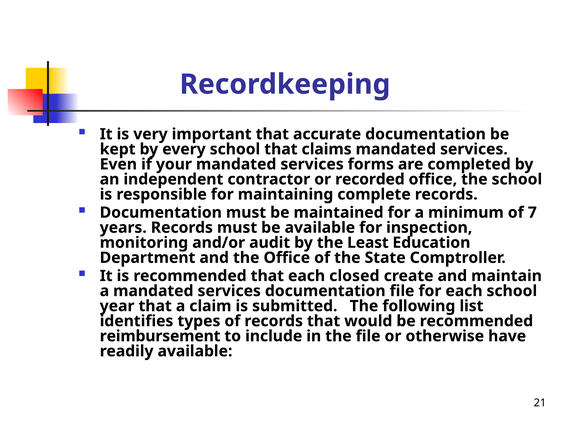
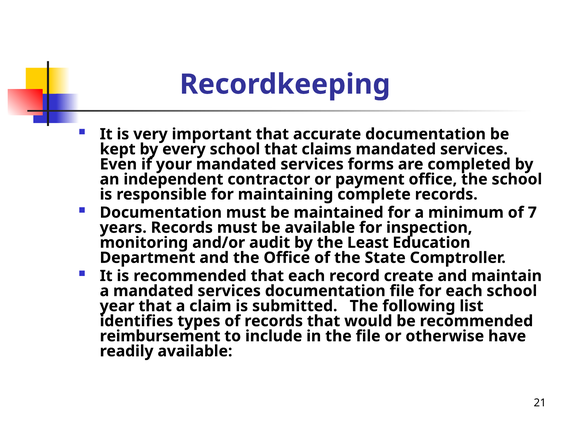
recorded: recorded -> payment
closed: closed -> record
